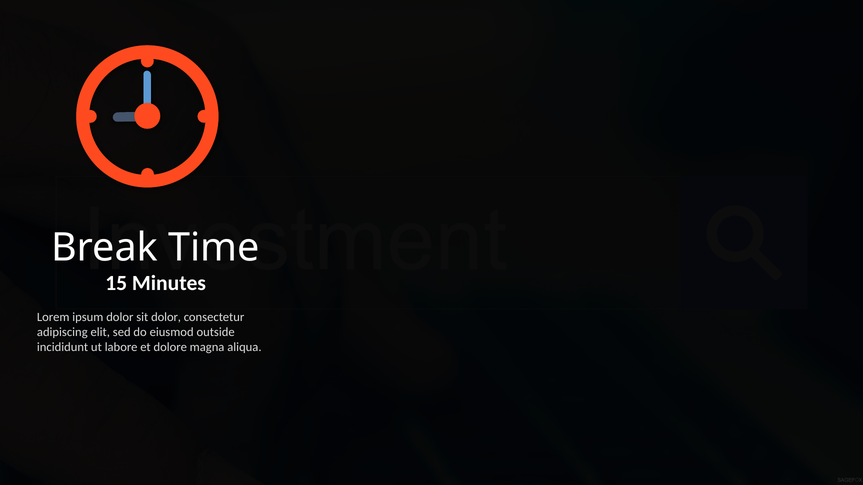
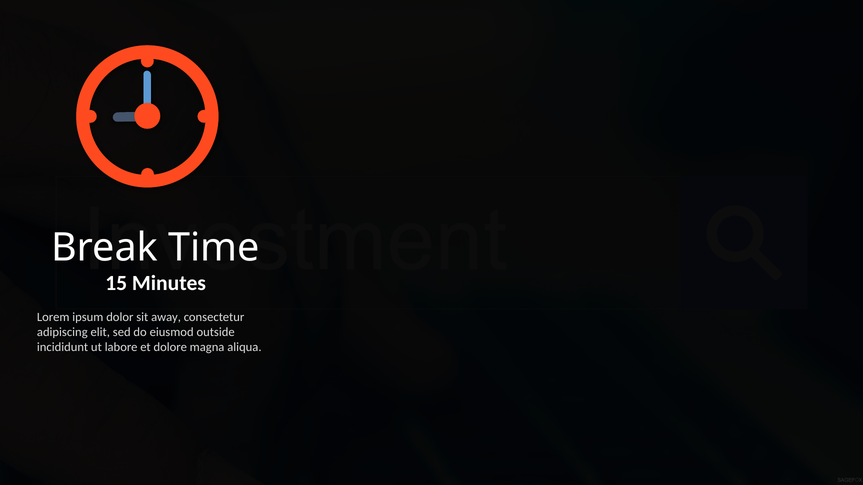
sit dolor: dolor -> away
